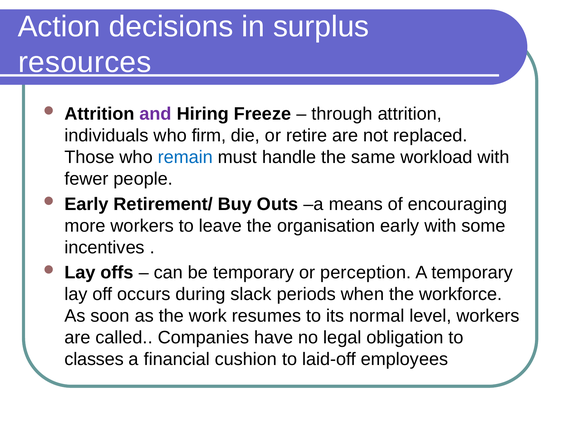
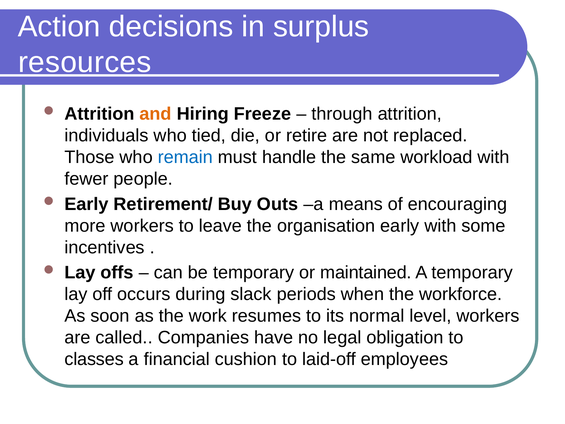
and colour: purple -> orange
firm: firm -> tied
perception: perception -> maintained
